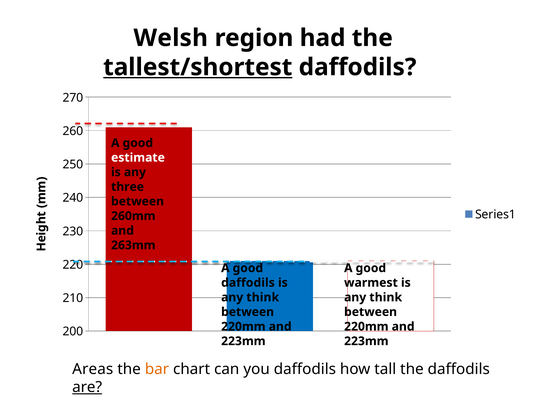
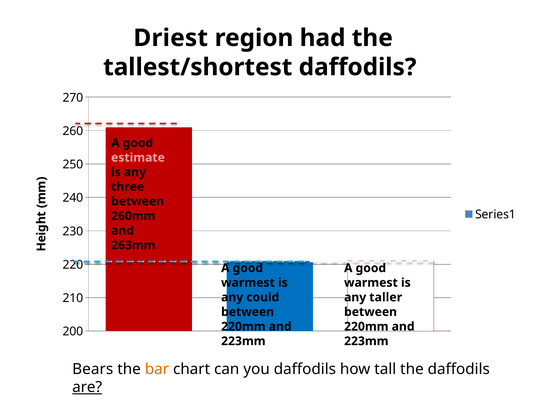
Welsh: Welsh -> Driest
tallest/shortest underline: present -> none
estimate colour: white -> pink
daffodils at (248, 283): daffodils -> warmest
think at (263, 297): think -> could
think at (386, 297): think -> taller
Areas: Areas -> Bears
